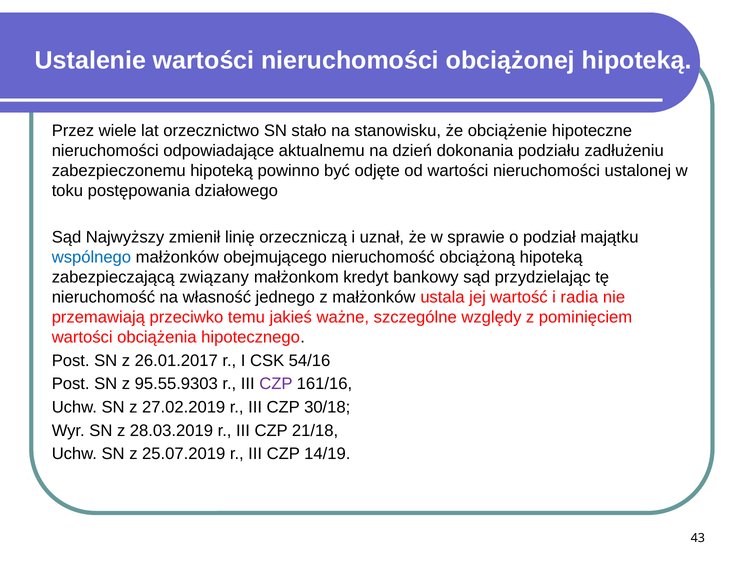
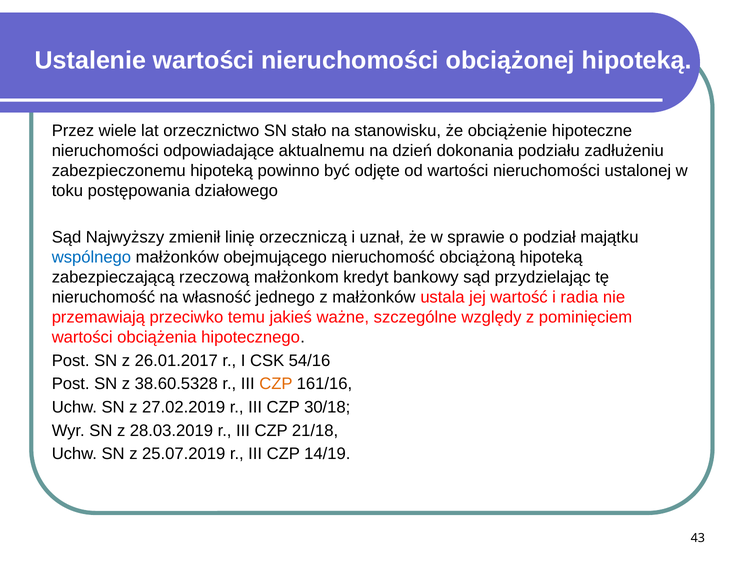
związany: związany -> rzeczową
95.55.9303: 95.55.9303 -> 38.60.5328
CZP at (276, 384) colour: purple -> orange
